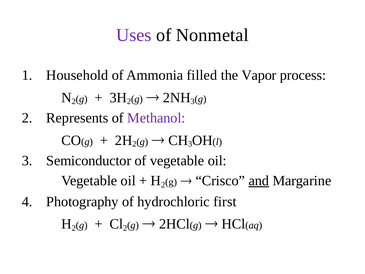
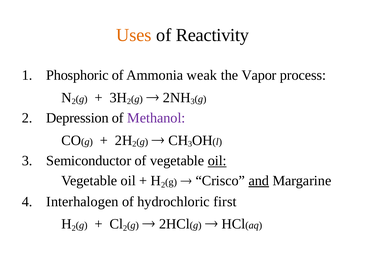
Uses colour: purple -> orange
Nonmetal: Nonmetal -> Reactivity
Household: Household -> Phosphoric
filled: filled -> weak
Represents: Represents -> Depression
oil at (217, 161) underline: none -> present
Photography: Photography -> Interhalogen
